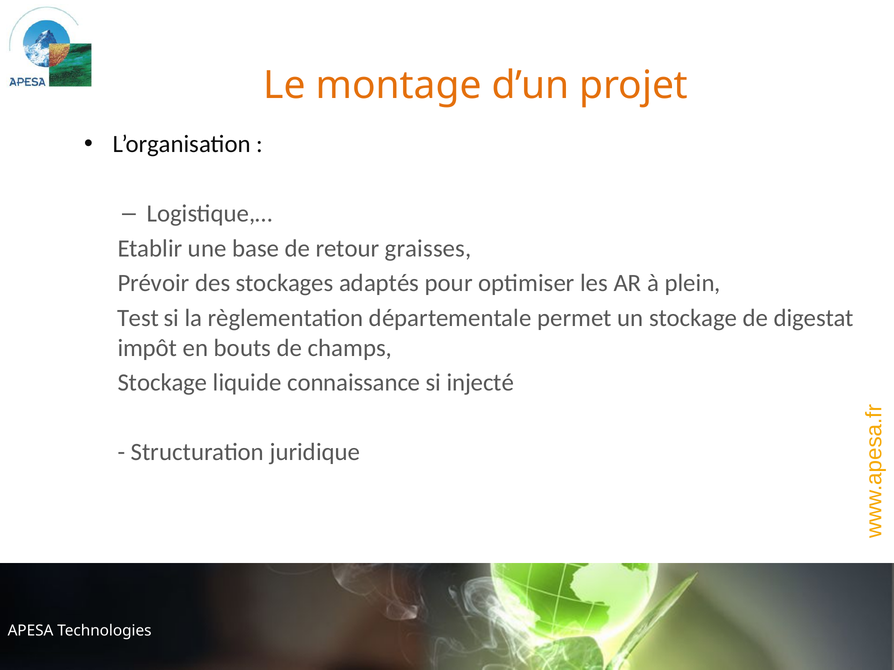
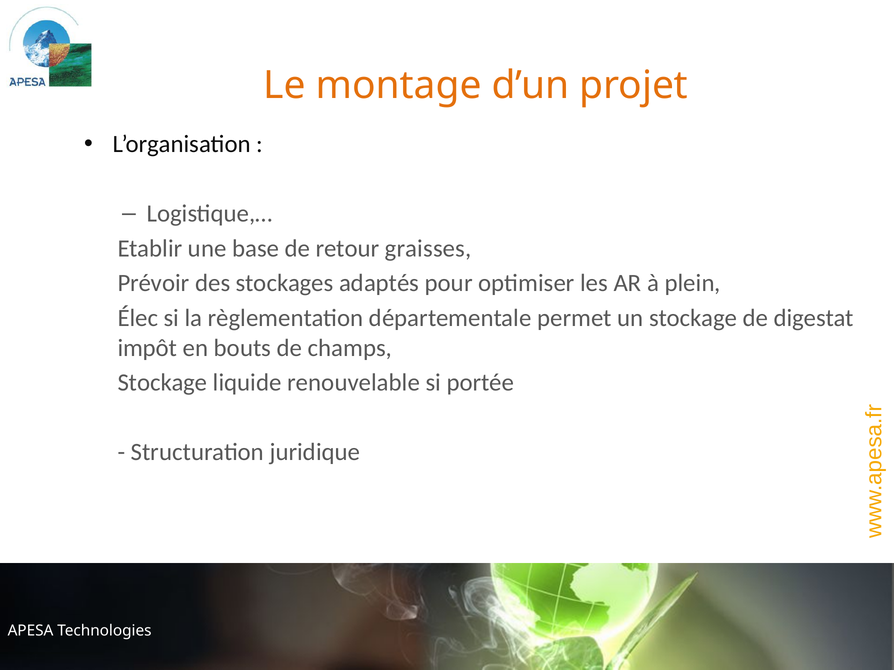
Test: Test -> Élec
connaissance: connaissance -> renouvelable
injecté: injecté -> portée
